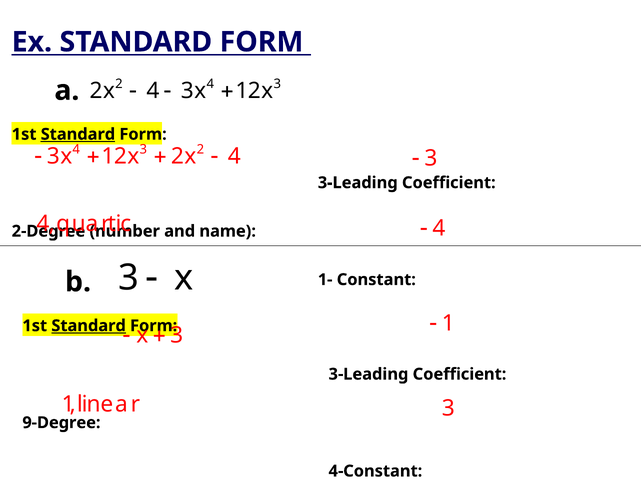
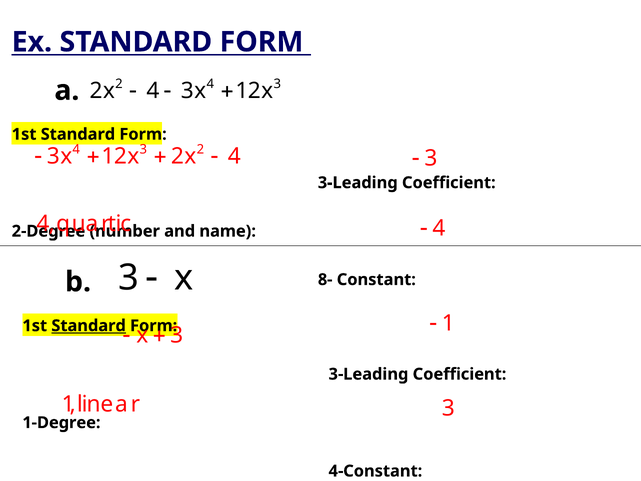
Standard at (78, 134) underline: present -> none
1-: 1- -> 8-
9-Degree: 9-Degree -> 1-Degree
